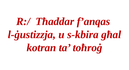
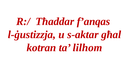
s-kbira: s-kbira -> s-aktar
toħroġ: toħroġ -> lilhom
